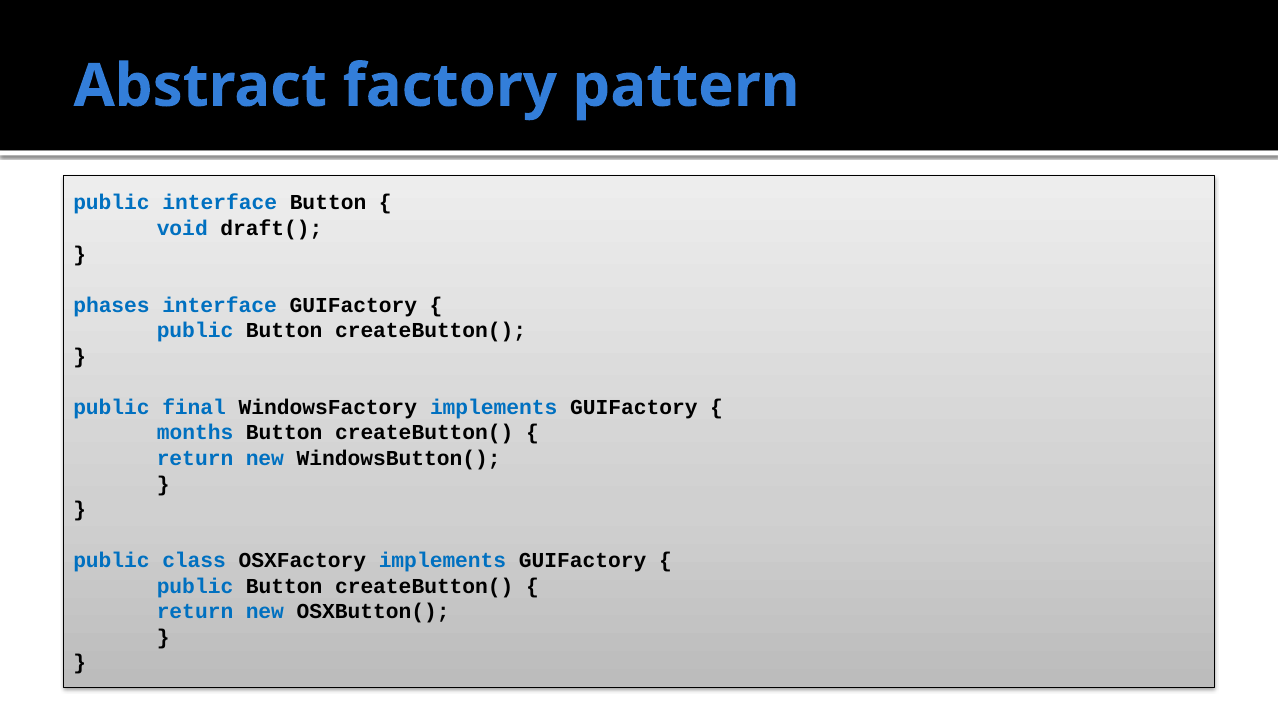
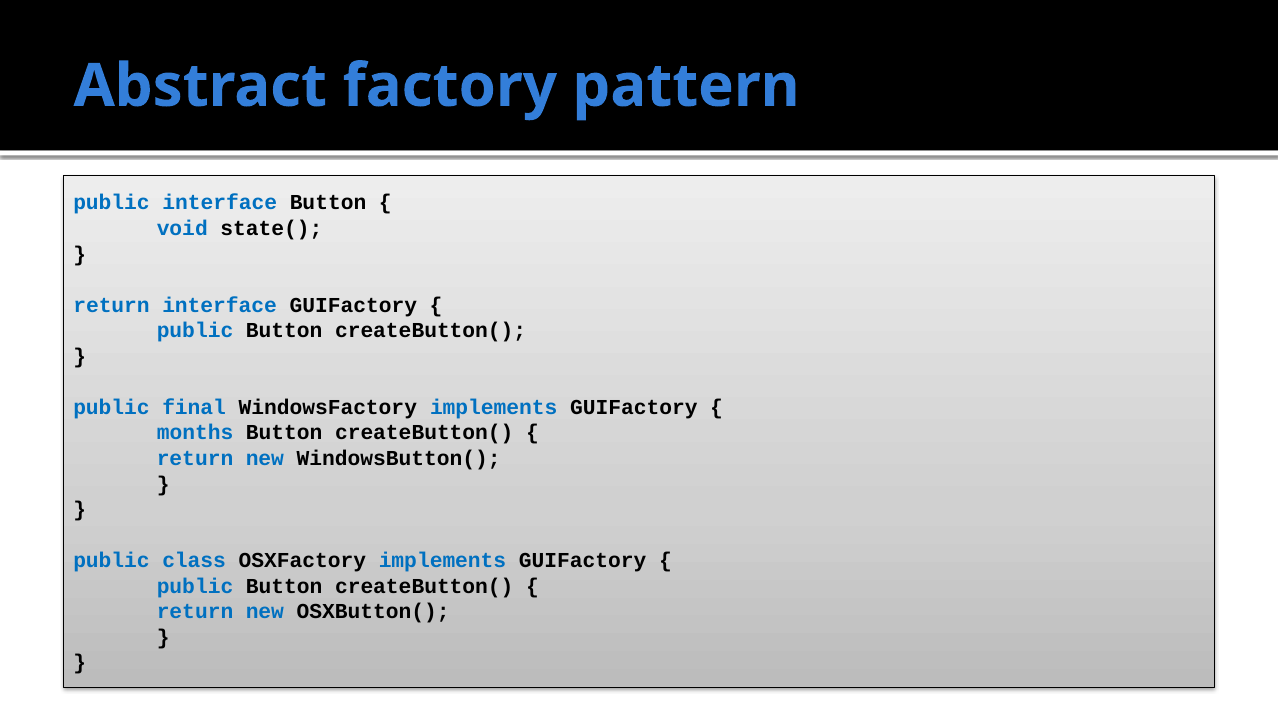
draft(: draft( -> state(
phases at (112, 305): phases -> return
